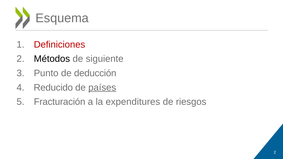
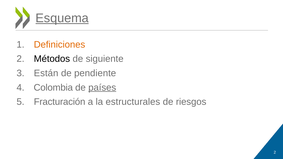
Esquema underline: none -> present
Definiciones colour: red -> orange
Punto: Punto -> Están
deducción: deducción -> pendiente
Reducido: Reducido -> Colombia
expenditures: expenditures -> estructurales
